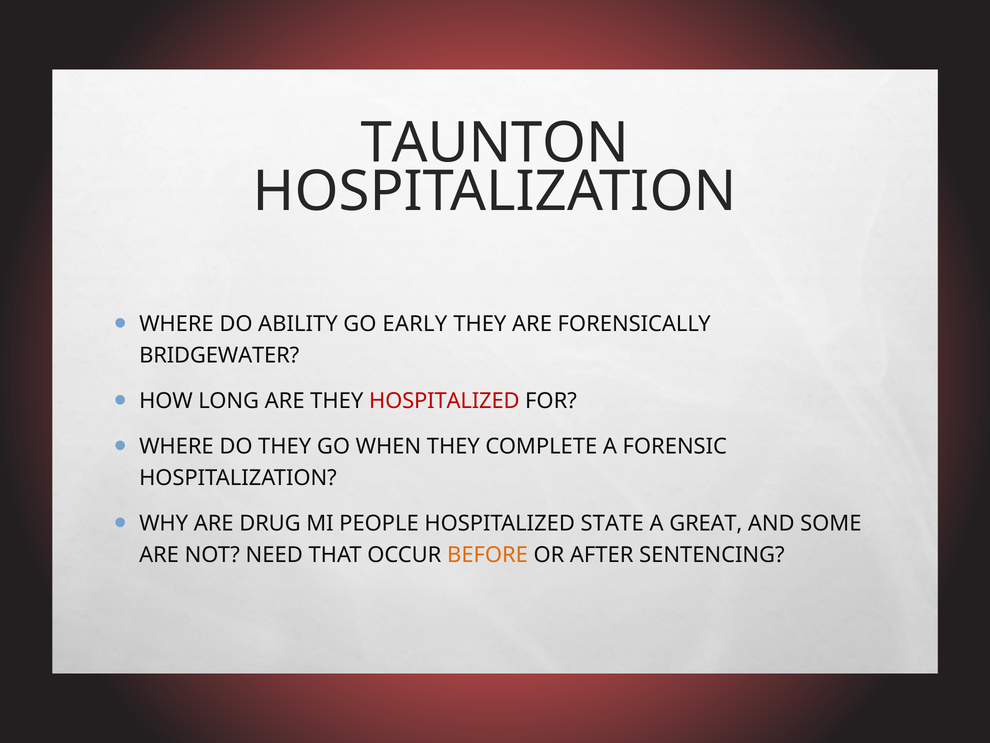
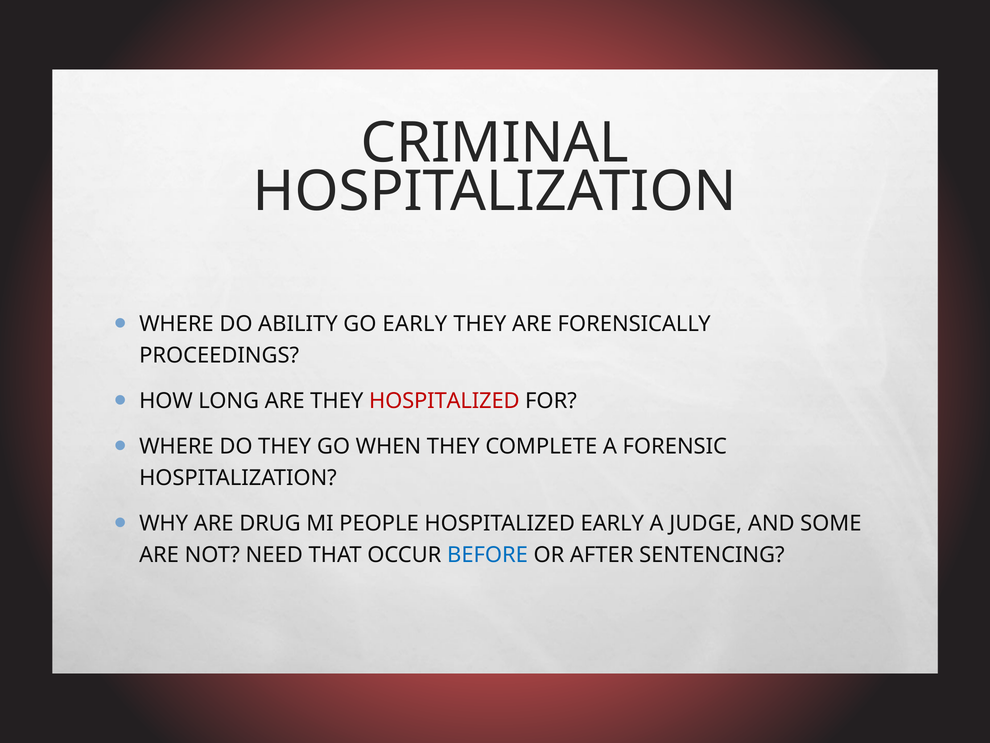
TAUNTON: TAUNTON -> CRIMINAL
BRIDGEWATER: BRIDGEWATER -> PROCEEDINGS
HOSPITALIZED STATE: STATE -> EARLY
GREAT: GREAT -> JUDGE
BEFORE colour: orange -> blue
